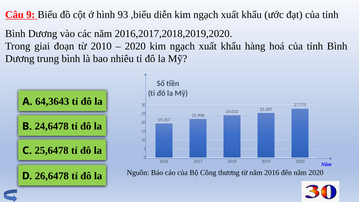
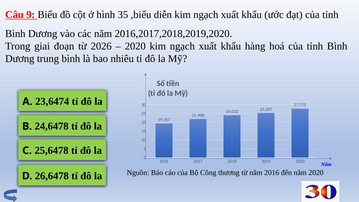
93: 93 -> 35
2010: 2010 -> 2026
64,3643: 64,3643 -> 23,6474
